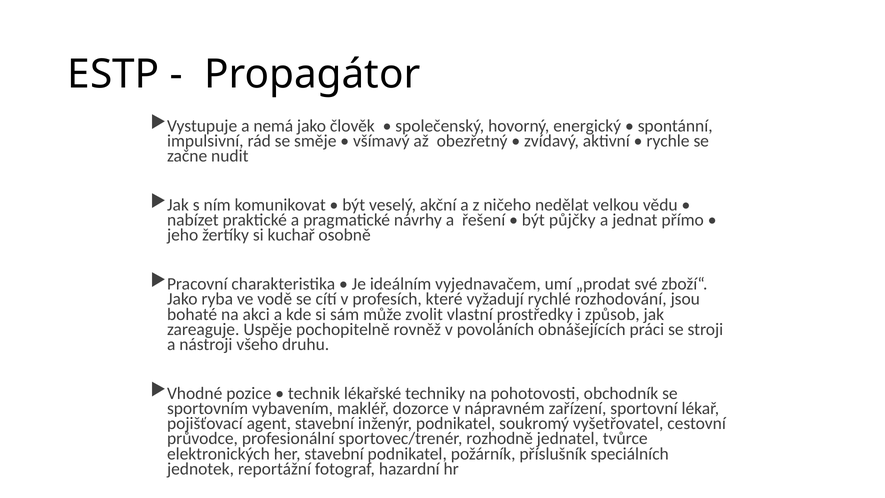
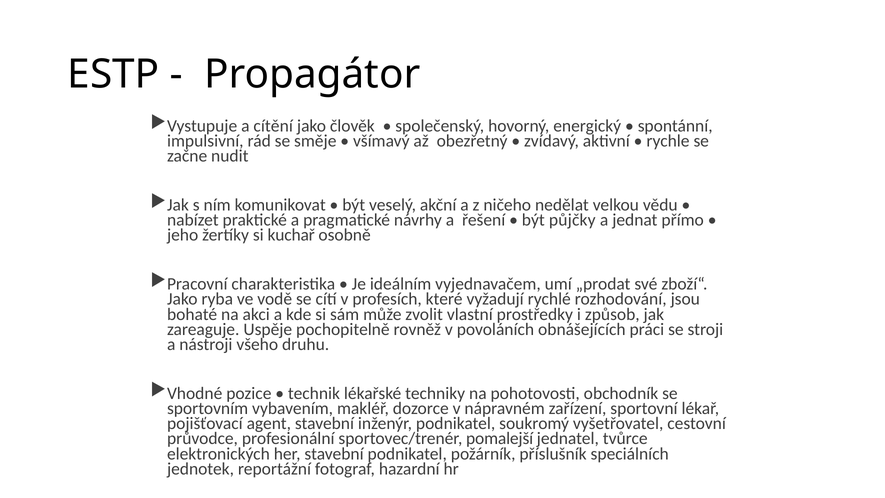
nemá: nemá -> cítění
rozhodně: rozhodně -> pomalejší
